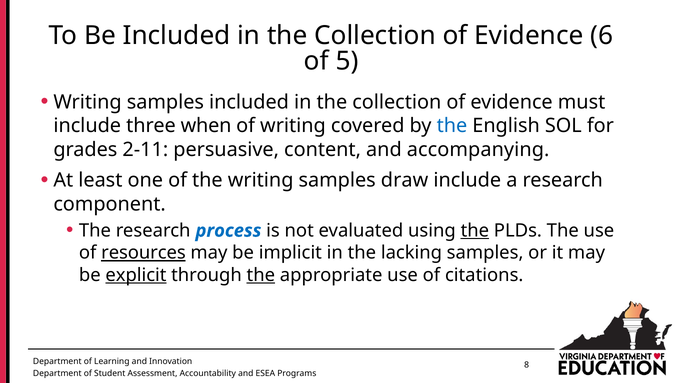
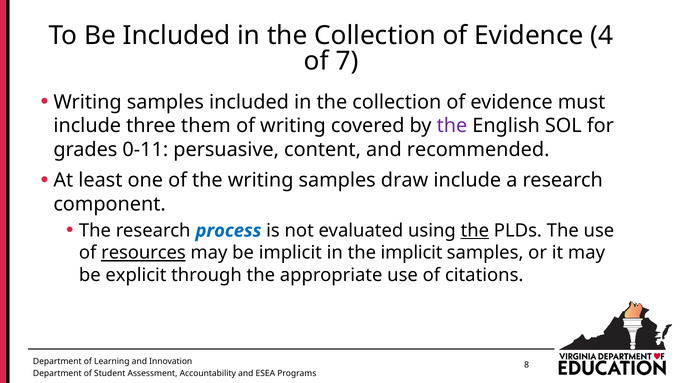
6: 6 -> 4
5: 5 -> 7
when: when -> them
the at (452, 126) colour: blue -> purple
2-11: 2-11 -> 0-11
accompanying: accompanying -> recommended
the lacking: lacking -> implicit
explicit underline: present -> none
the at (261, 275) underline: present -> none
